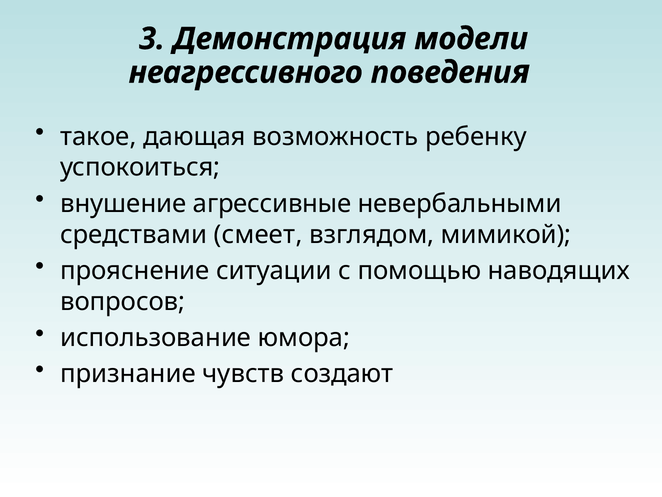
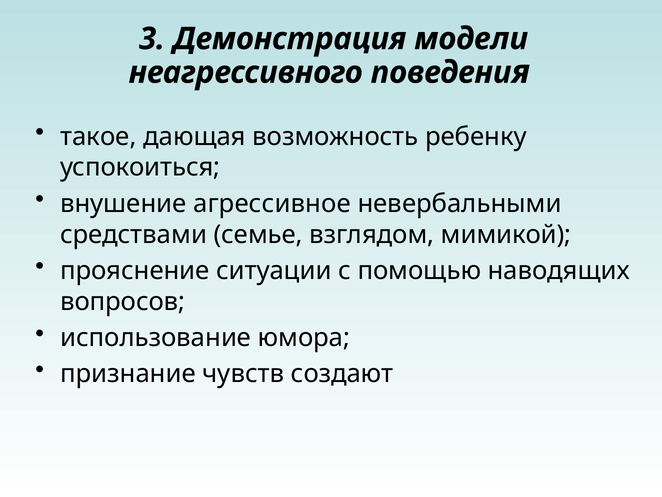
агрессивные: агрессивные -> агрессивное
смеет: смеет -> семье
